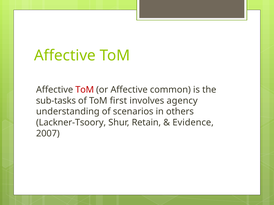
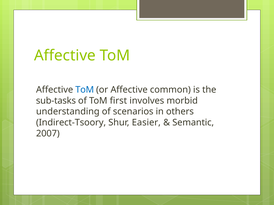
ToM at (85, 90) colour: red -> blue
agency: agency -> morbid
Lackner-Tsoory: Lackner-Tsoory -> Indirect-Tsoory
Retain: Retain -> Easier
Evidence: Evidence -> Semantic
